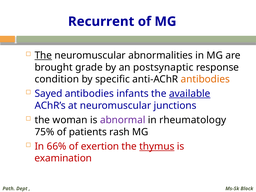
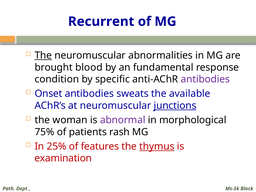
grade: grade -> blood
postsynaptic: postsynaptic -> fundamental
antibodies at (205, 79) colour: orange -> purple
Sayed: Sayed -> Onset
infants: infants -> sweats
available underline: present -> none
junctions underline: none -> present
rheumatology: rheumatology -> morphological
66%: 66% -> 25%
exertion: exertion -> features
